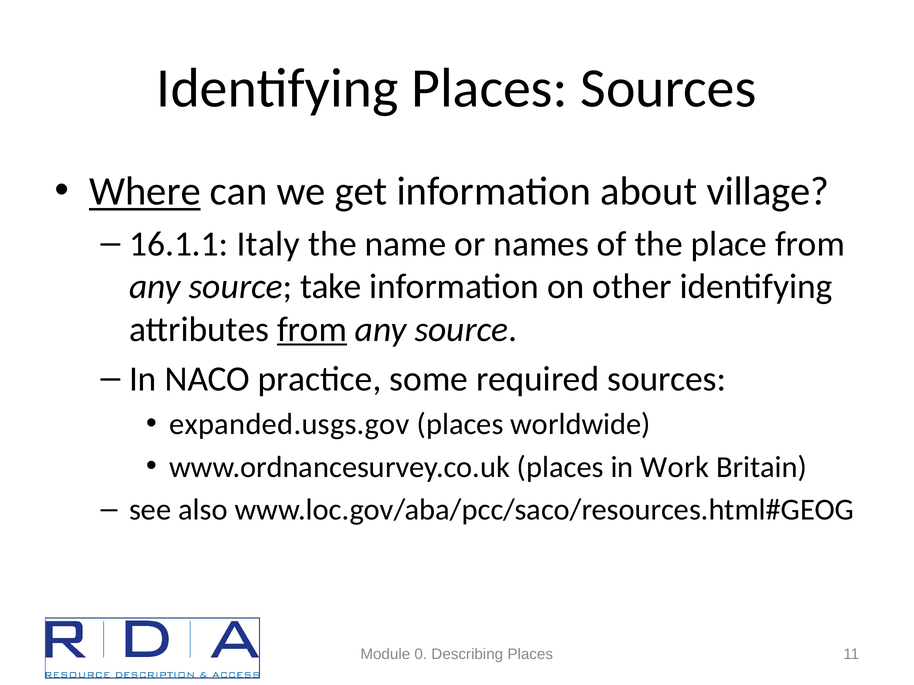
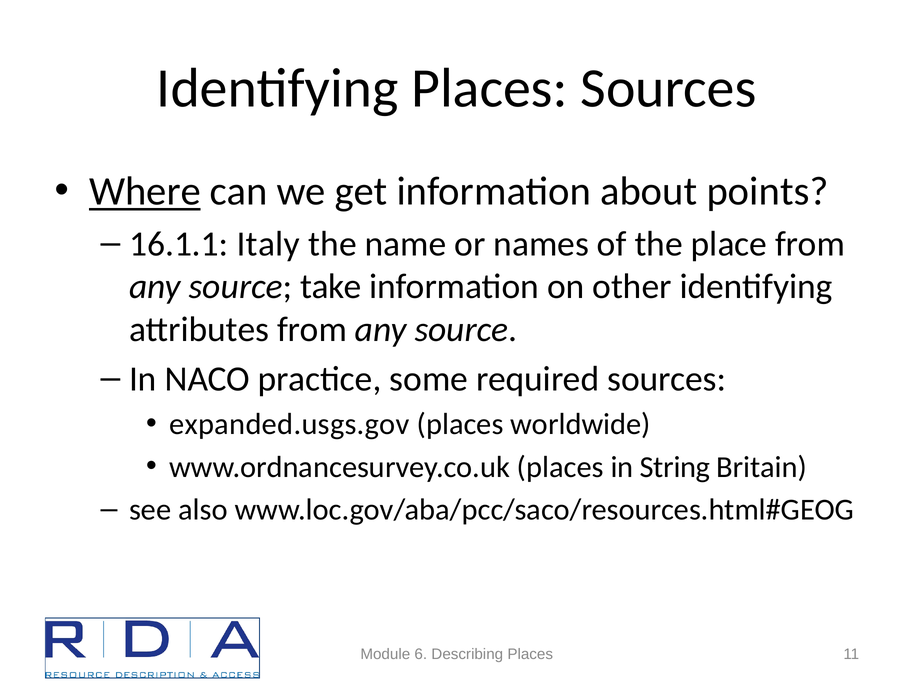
village: village -> points
from at (312, 330) underline: present -> none
Work: Work -> String
0: 0 -> 6
